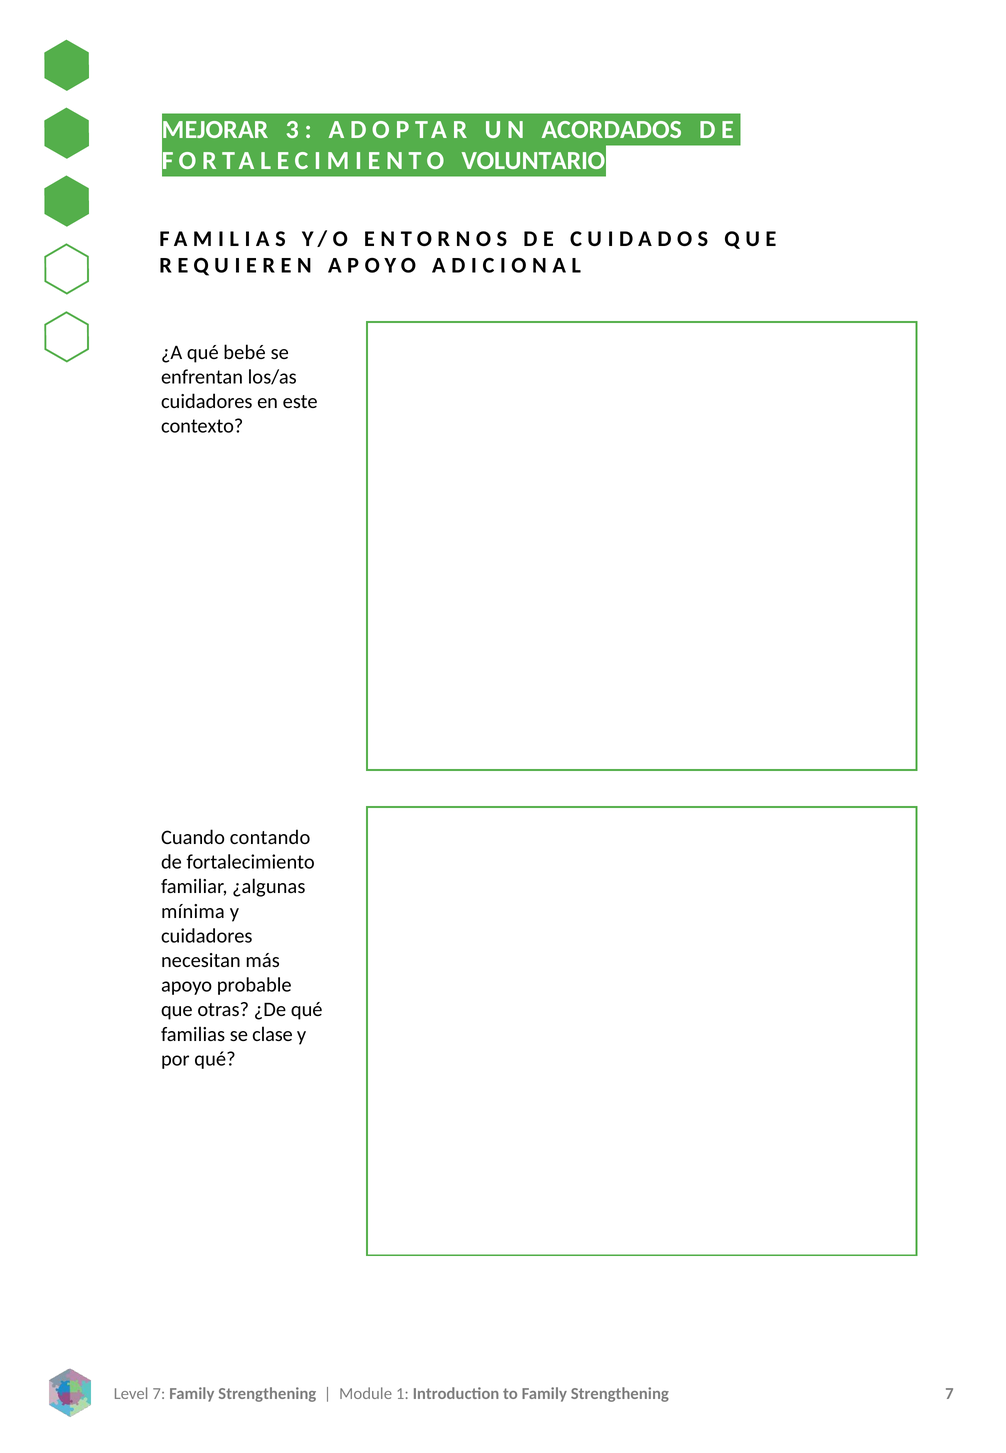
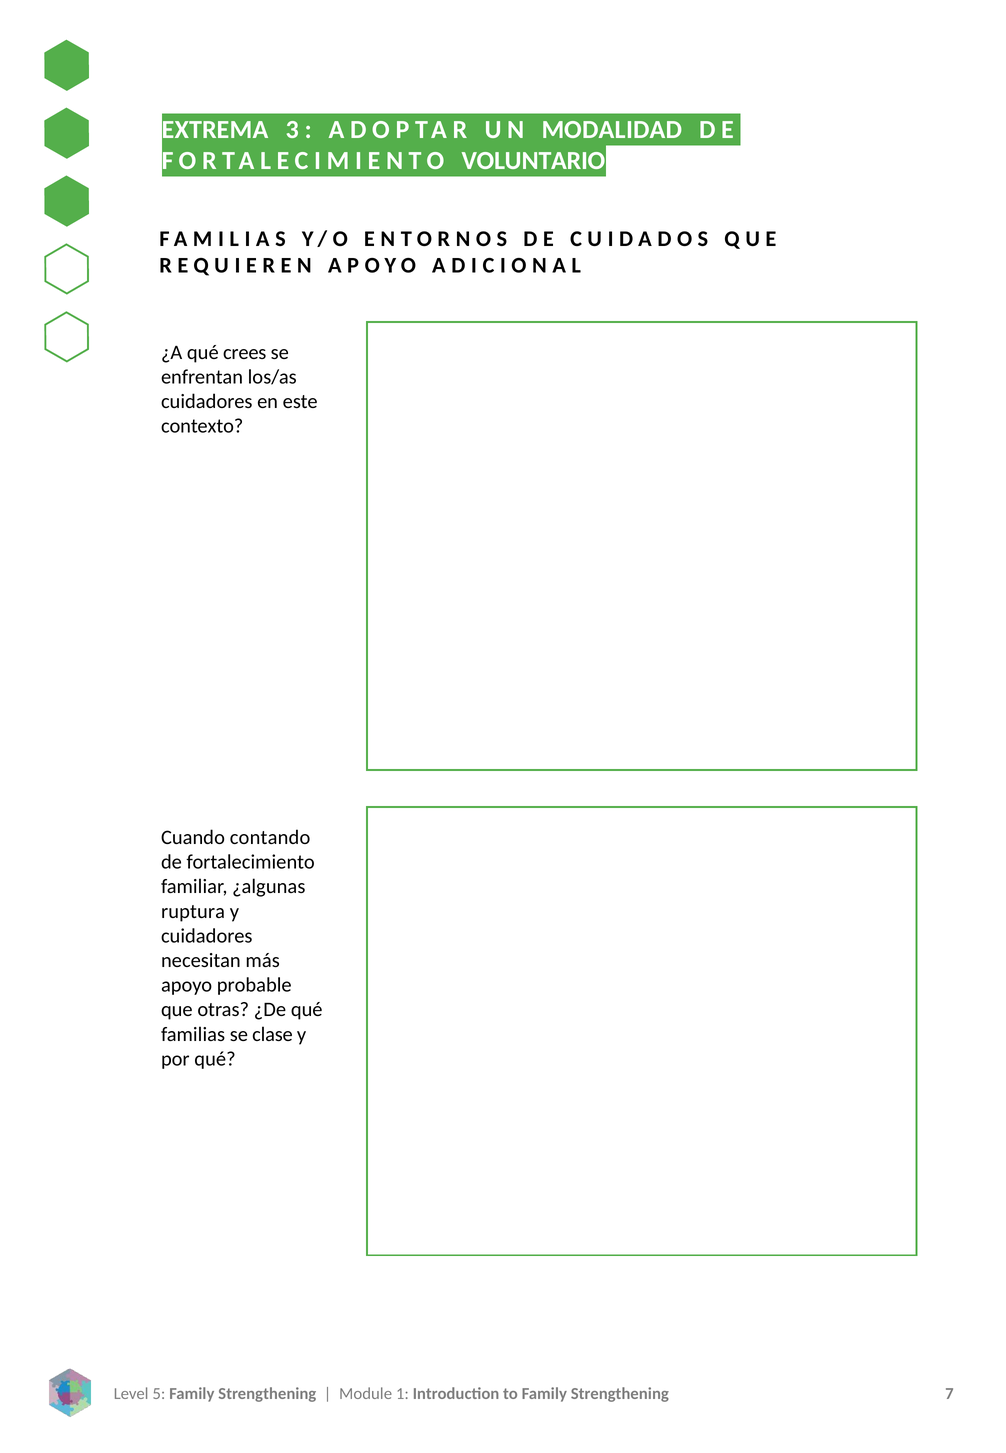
MEJORAR: MEJORAR -> EXTREMA
ACORDADOS: ACORDADOS -> MODALIDAD
bebé: bebé -> crees
mínima: mínima -> ruptura
7 at (159, 1394): 7 -> 5
